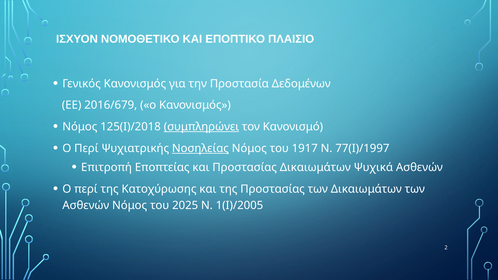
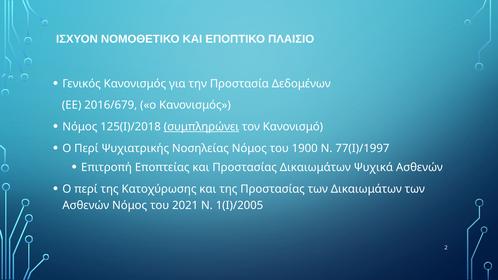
Νοσηλείας underline: present -> none
1917: 1917 -> 1900
2025: 2025 -> 2021
